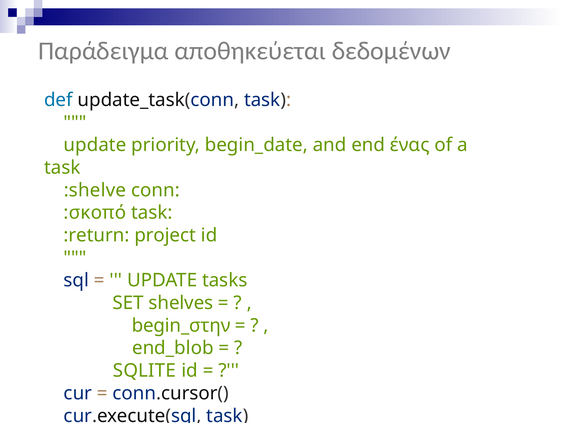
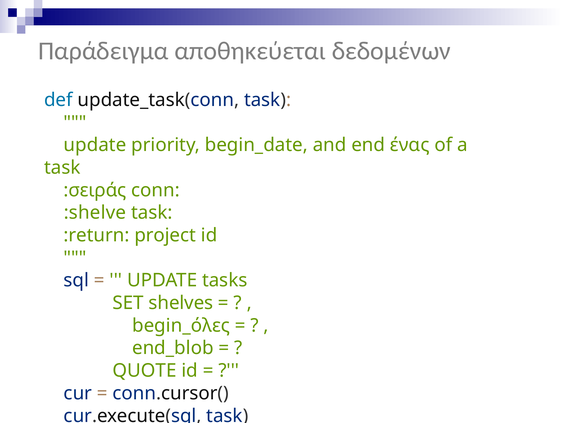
:shelve: :shelve -> :σειράς
:σκοπό: :σκοπό -> :shelve
begin_στην: begin_στην -> begin_όλες
SQLITE: SQLITE -> QUOTE
